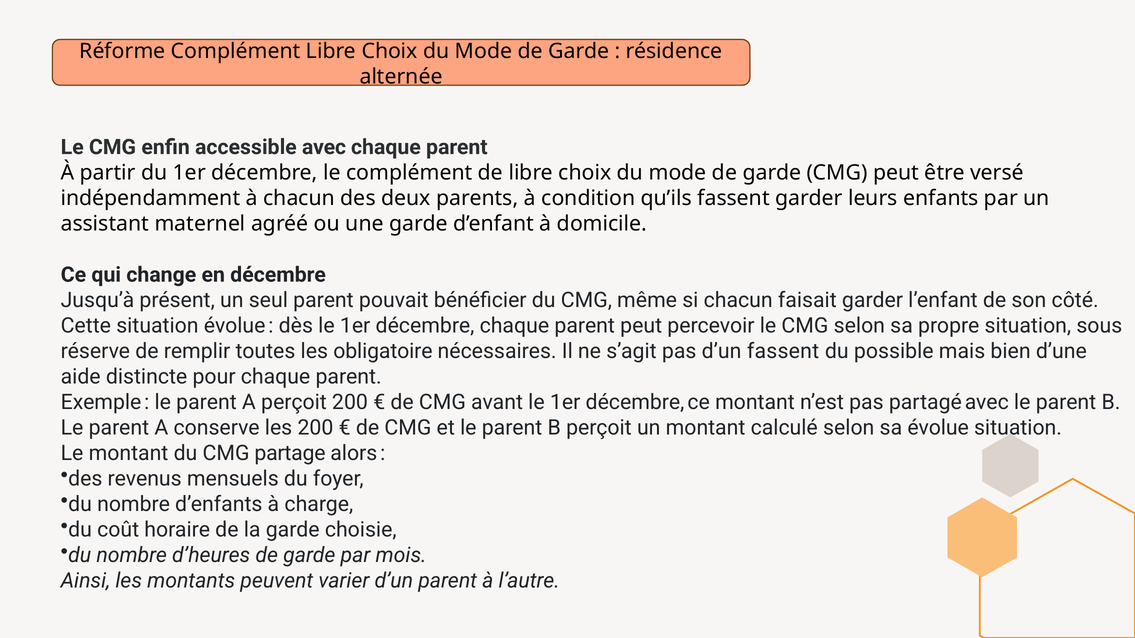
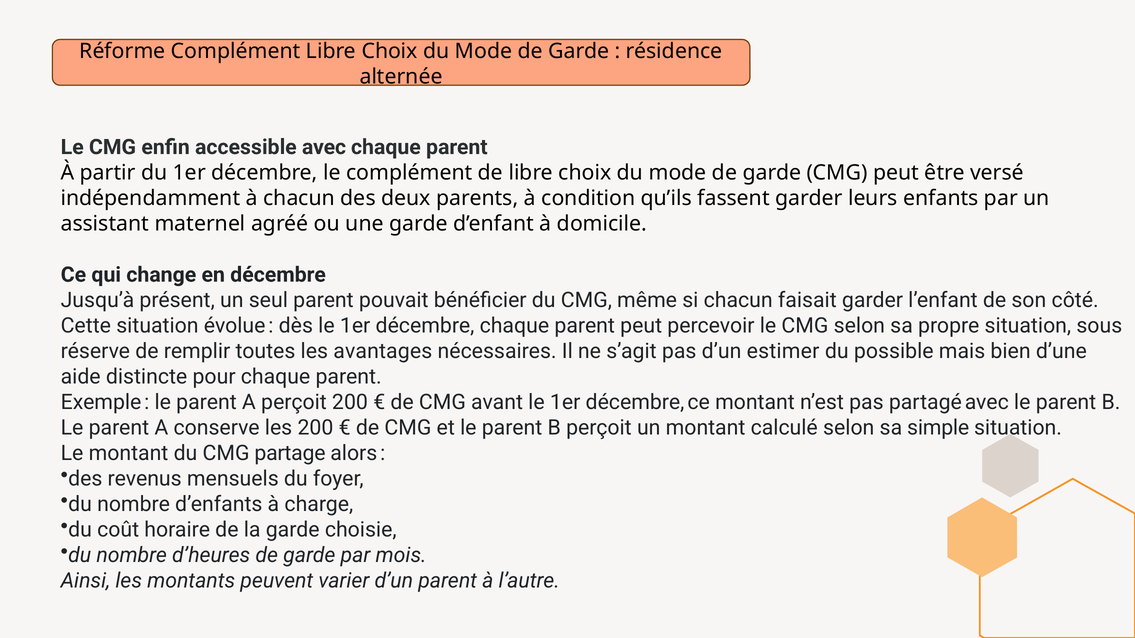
obligatoire: obligatoire -> avantages
d’un fassent: fassent -> estimer
sa évolue: évolue -> simple
